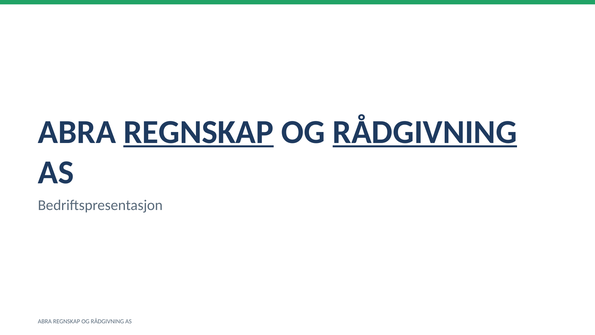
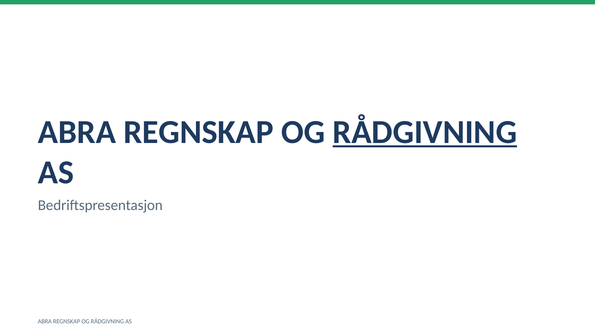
REGNSKAP at (199, 132) underline: present -> none
